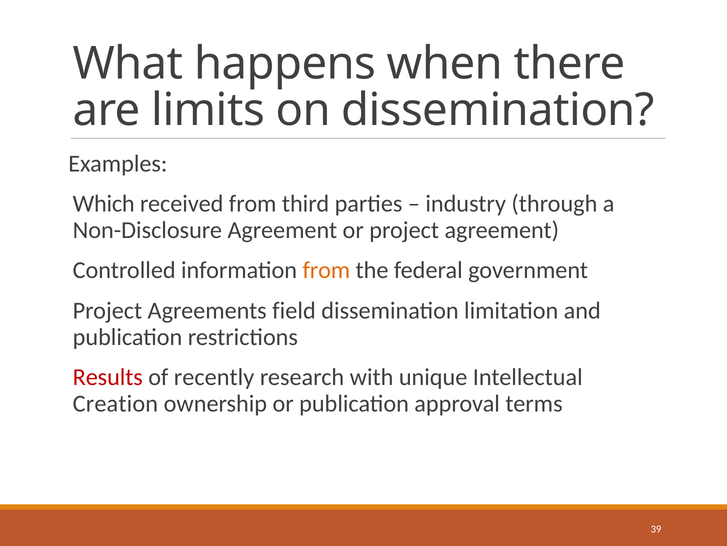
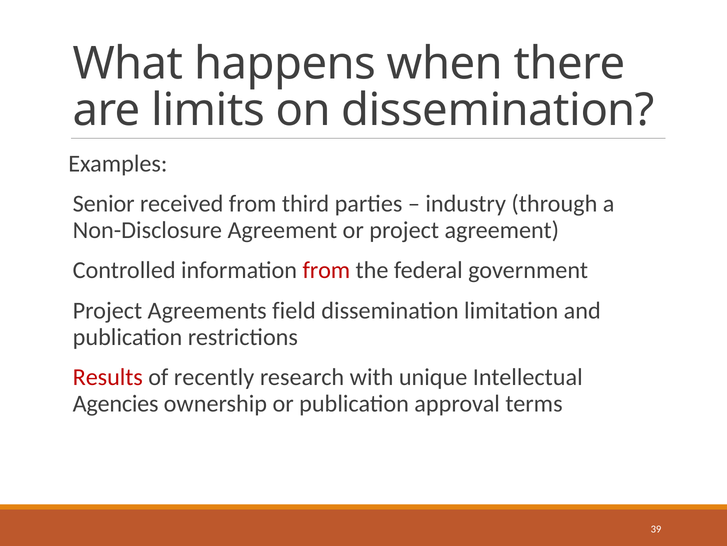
Which: Which -> Senior
from at (326, 270) colour: orange -> red
Creation: Creation -> Agencies
